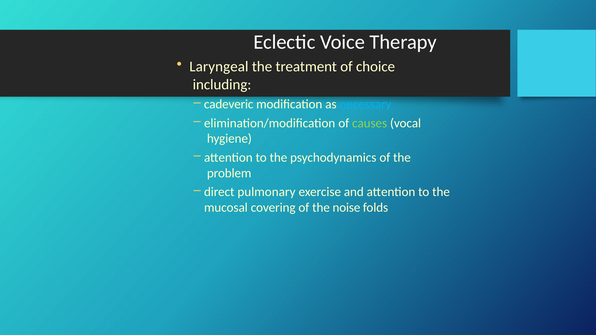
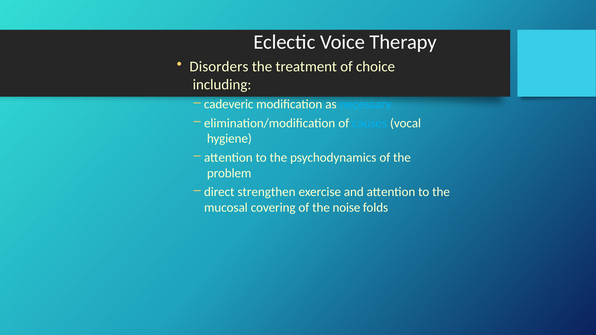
Laryngeal: Laryngeal -> Disorders
causes colour: light green -> light blue
pulmonary: pulmonary -> strengthen
